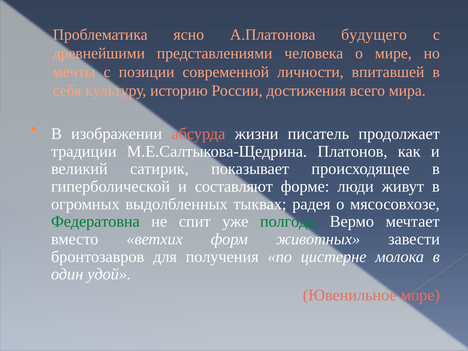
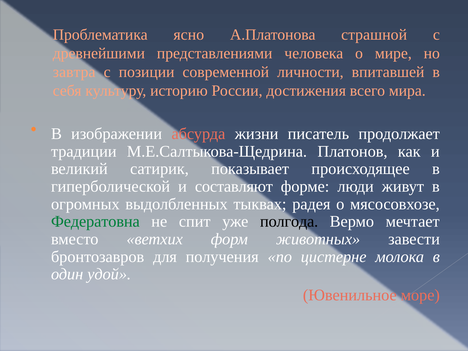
будущего: будущего -> страшной
мечты: мечты -> завтра
полгода colour: green -> black
